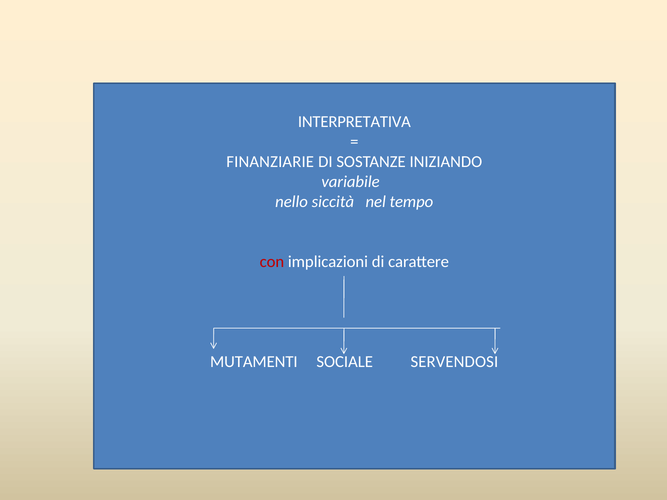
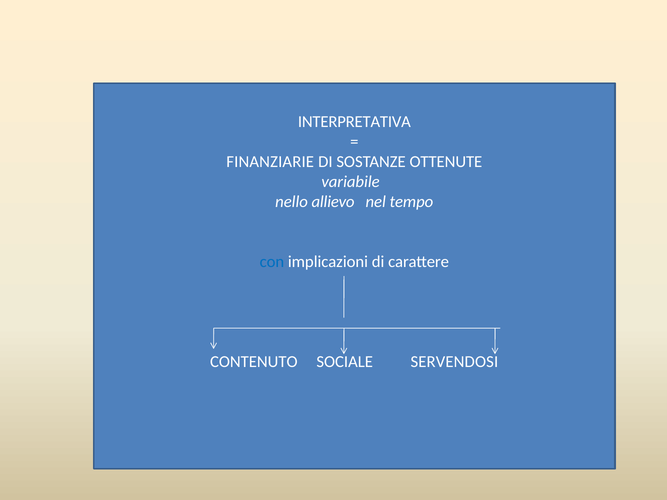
INIZIANDO: INIZIANDO -> OTTENUTE
siccità: siccità -> allievo
con colour: red -> blue
MUTAMENTI: MUTAMENTI -> CONTENUTO
